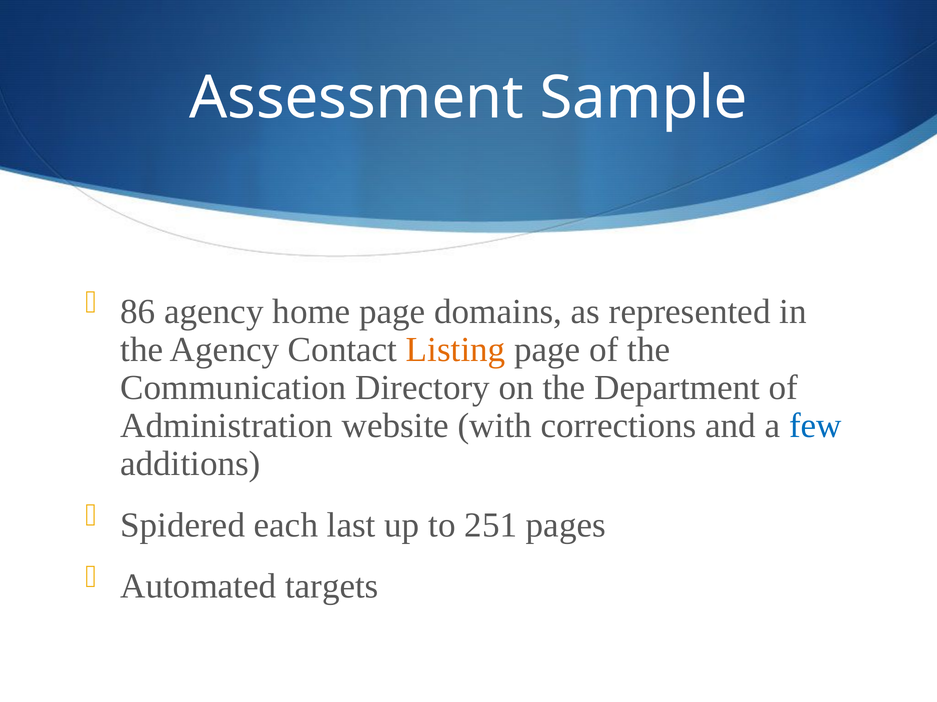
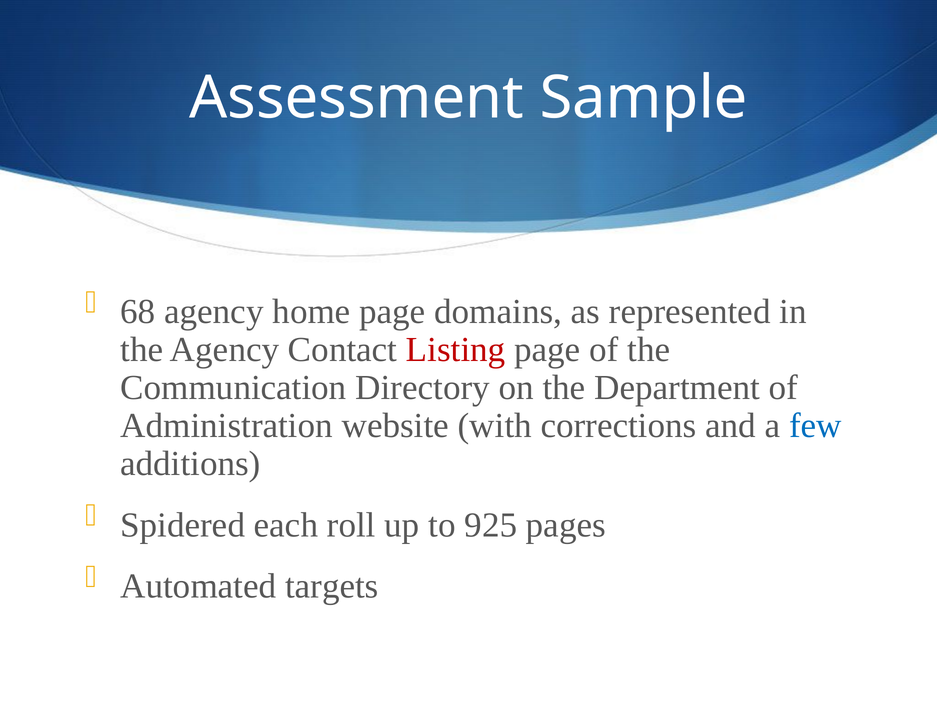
86: 86 -> 68
Listing colour: orange -> red
last: last -> roll
251: 251 -> 925
